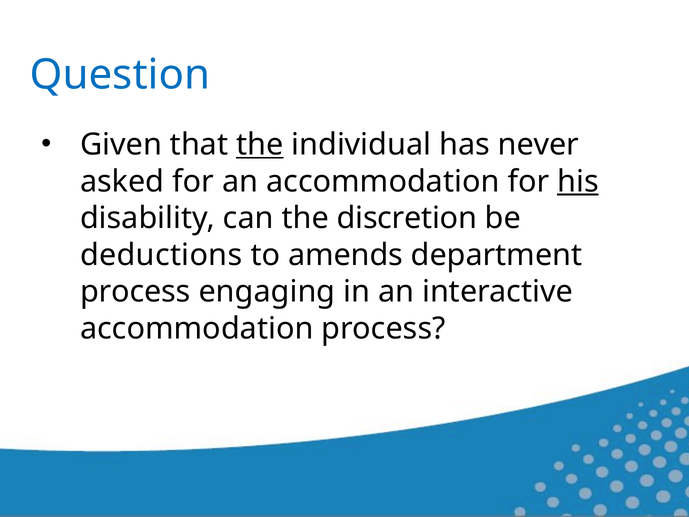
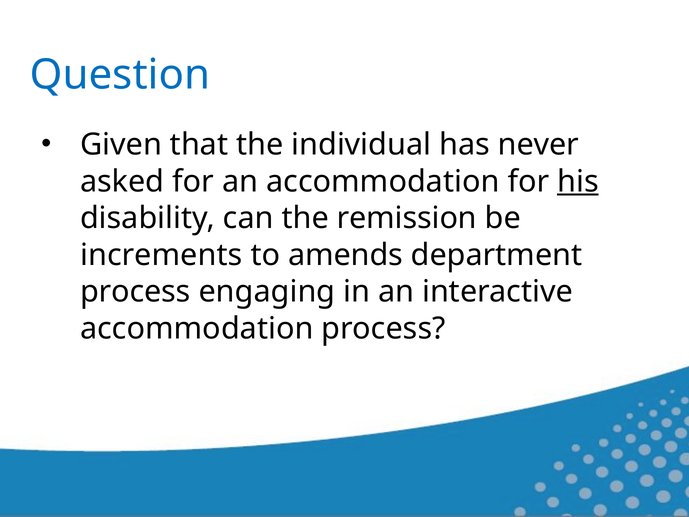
the at (260, 145) underline: present -> none
discretion: discretion -> remission
deductions: deductions -> increments
